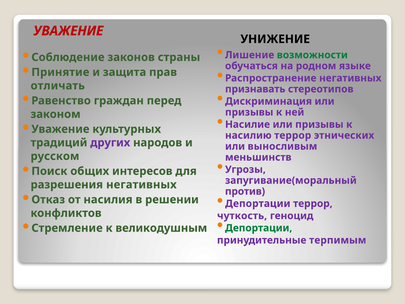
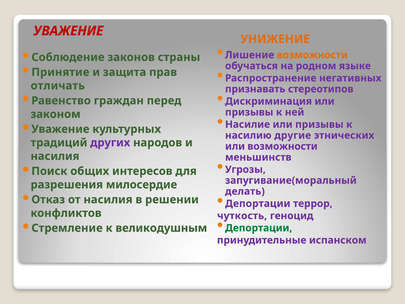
УНИЖЕНИЕ colour: black -> orange
возможности at (312, 55) colour: green -> orange
насилию террор: террор -> другие
или выносливым: выносливым -> возможности
русском at (55, 156): русском -> насилия
разрешения негативных: негативных -> милосердие
против: против -> делать
терпимым: терпимым -> испанском
